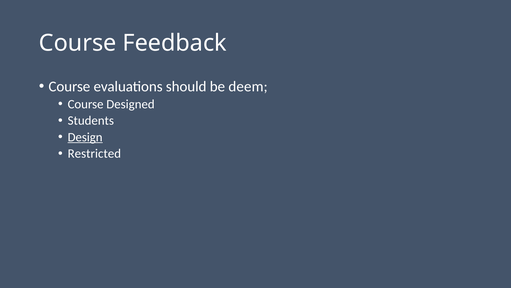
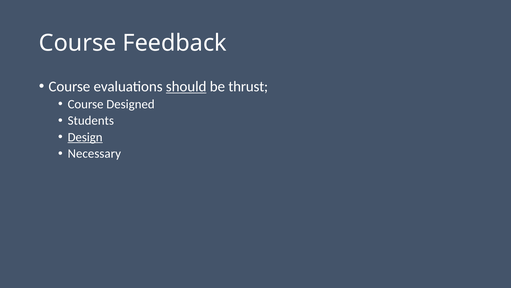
should underline: none -> present
deem: deem -> thrust
Restricted: Restricted -> Necessary
